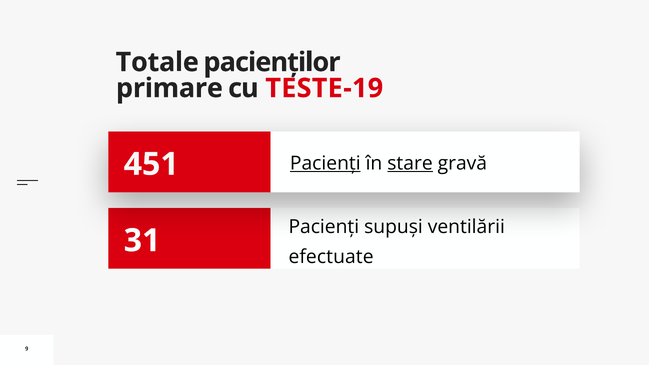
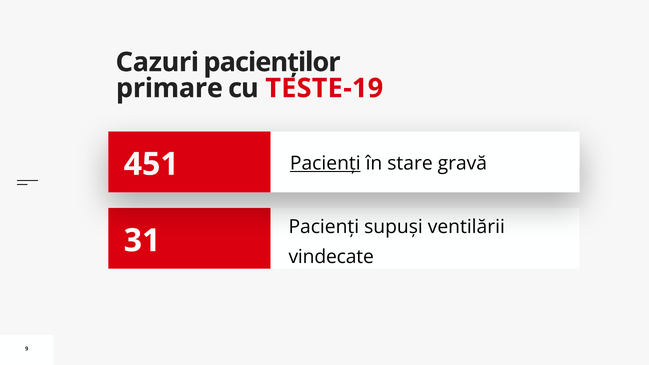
Totale: Totale -> Cazuri
stare underline: present -> none
efectuate: efectuate -> vindecate
